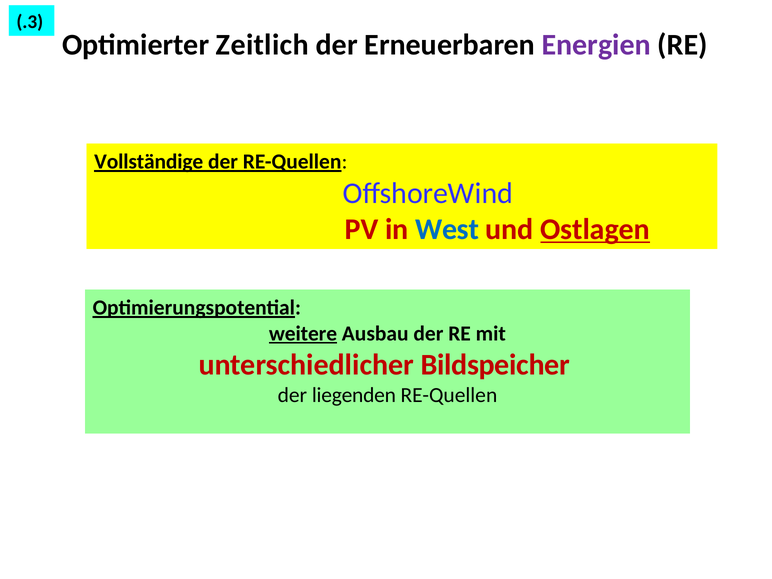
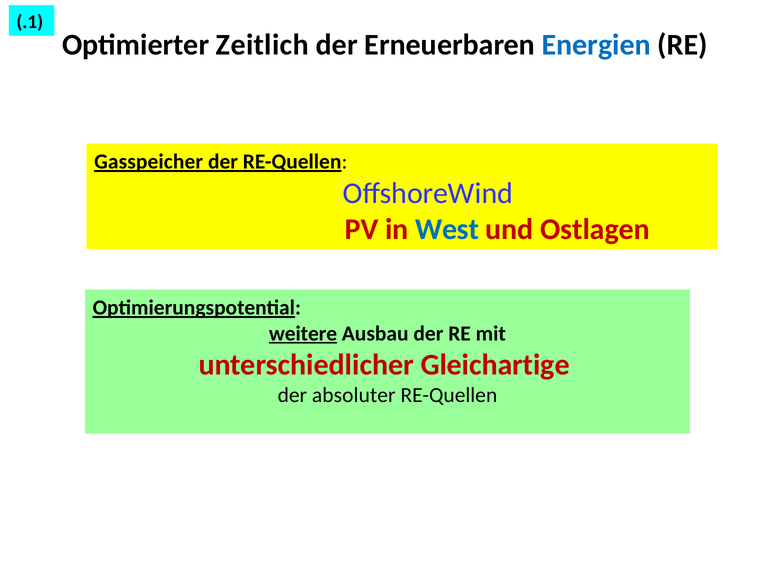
.3: .3 -> .1
Energien colour: purple -> blue
Vollständige: Vollständige -> Gasspeicher
Ostlagen underline: present -> none
Bildspeicher: Bildspeicher -> Gleichartige
liegenden: liegenden -> absoluter
